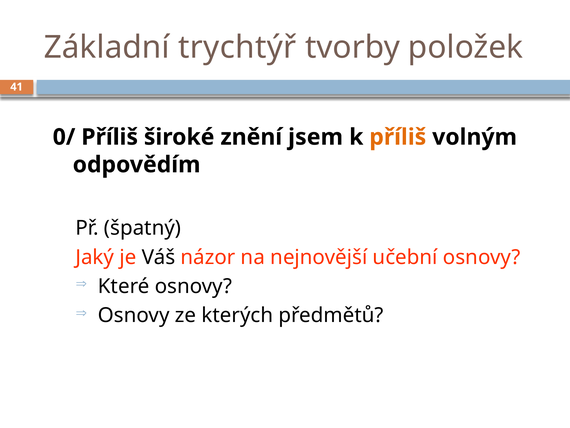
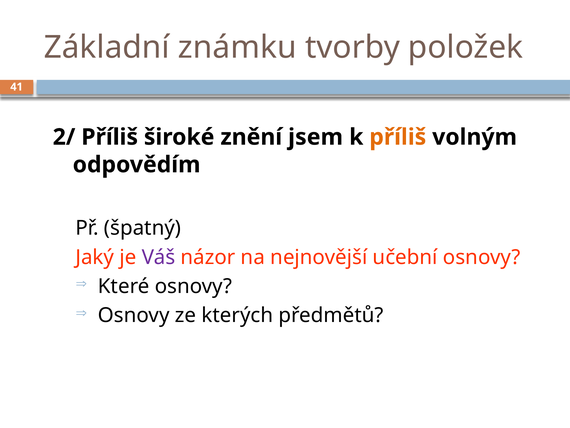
trychtýř: trychtýř -> známku
0/: 0/ -> 2/
Váš colour: black -> purple
